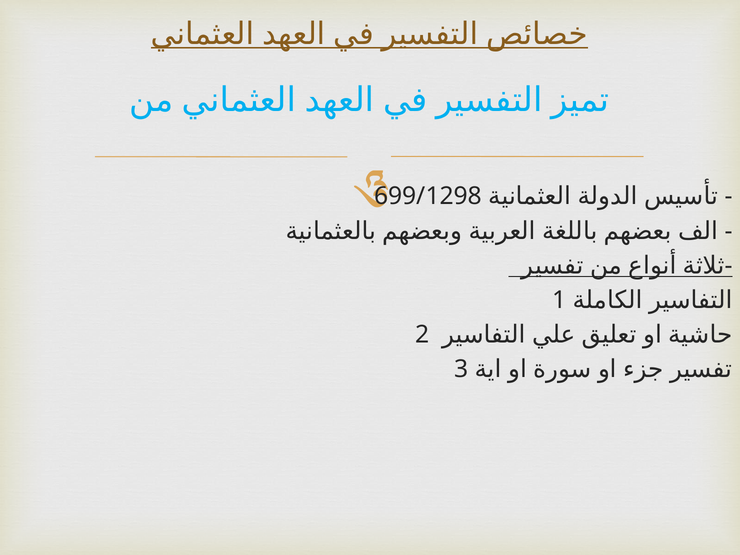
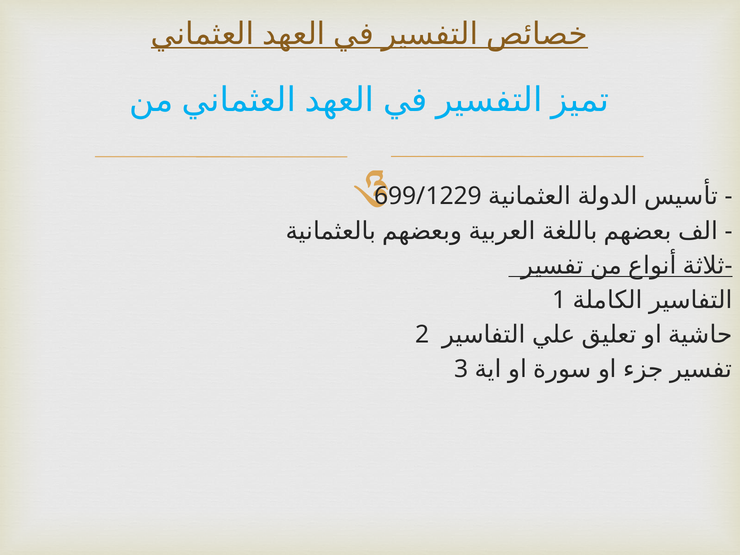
699/1298: 699/1298 -> 699/1229
